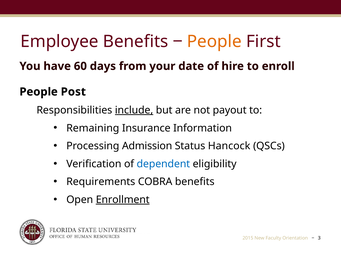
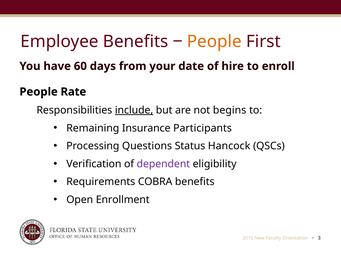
Post: Post -> Rate
payout: payout -> begins
Information: Information -> Participants
Admission: Admission -> Questions
dependent colour: blue -> purple
Enrollment underline: present -> none
